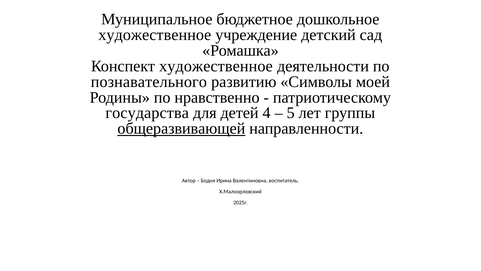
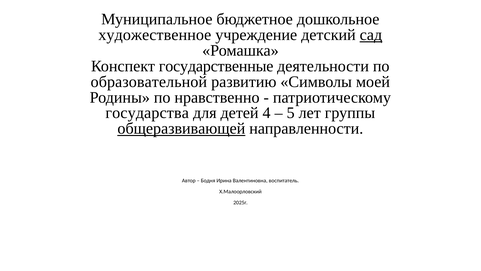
сад underline: none -> present
Конспект художественное: художественное -> государственные
познавательного: познавательного -> образовательной
